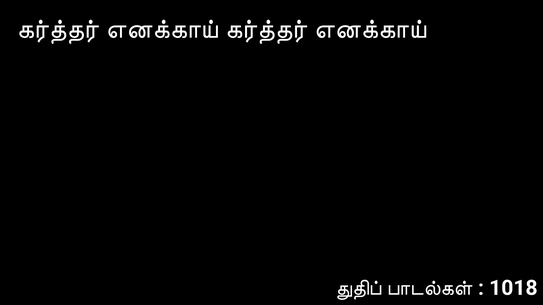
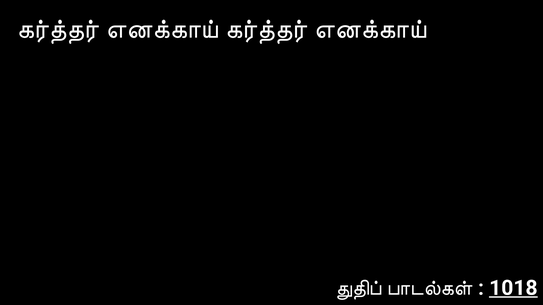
1018 underline: none -> present
